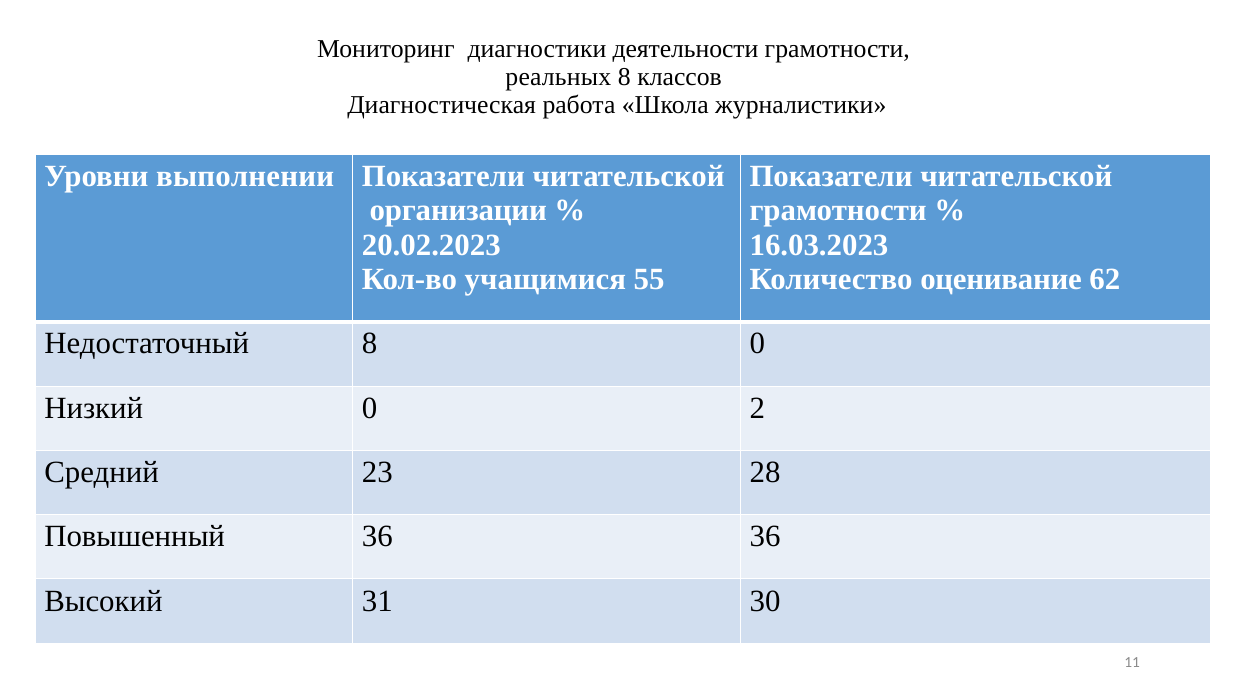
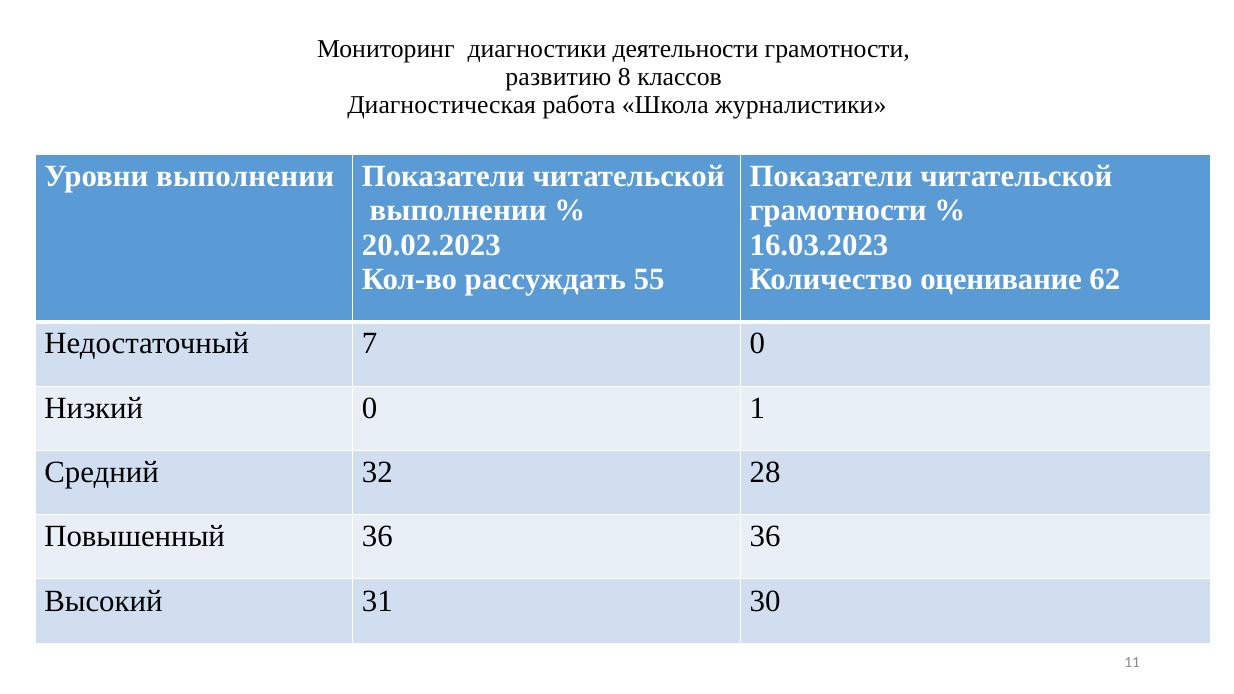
реальных: реальных -> развитию
организации at (458, 211): организации -> выполнении
учащимися: учащимися -> рассуждать
Недостаточный 8: 8 -> 7
2: 2 -> 1
23: 23 -> 32
